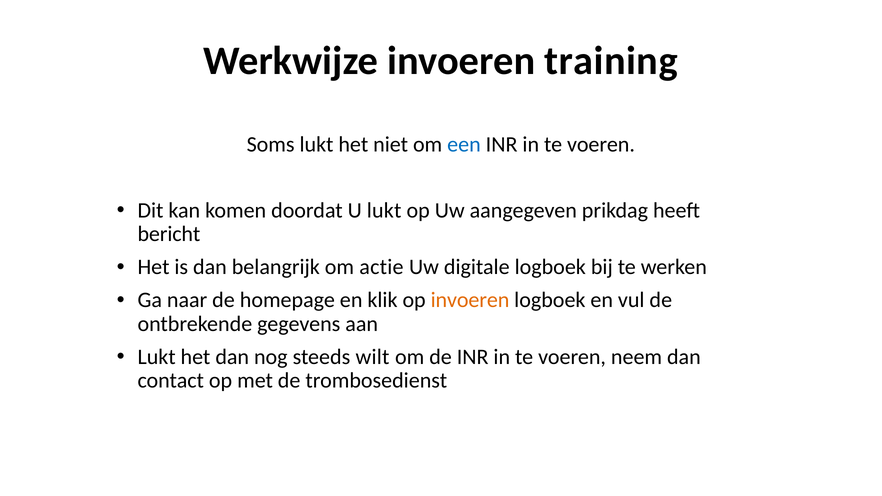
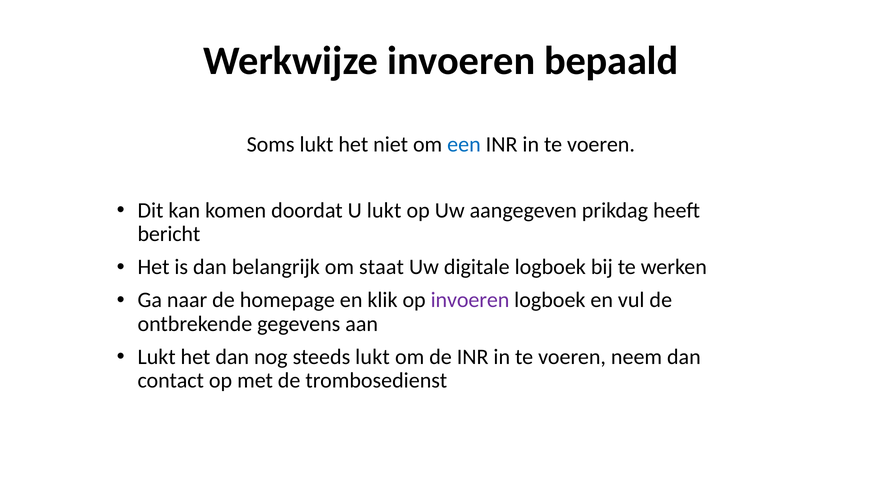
training: training -> bepaald
actie: actie -> staat
invoeren at (470, 300) colour: orange -> purple
steeds wilt: wilt -> lukt
